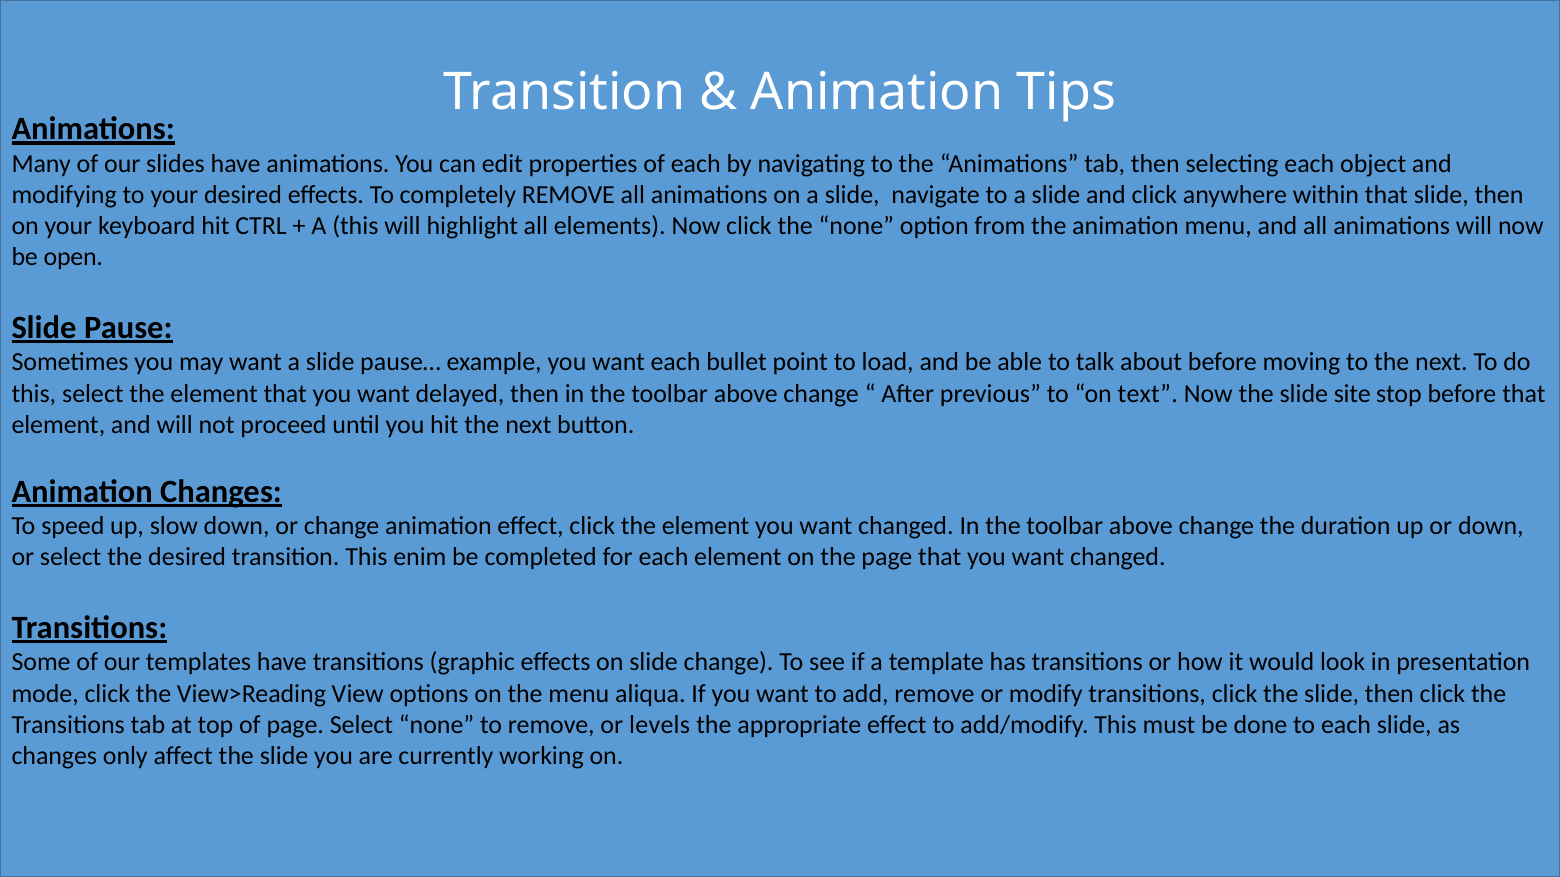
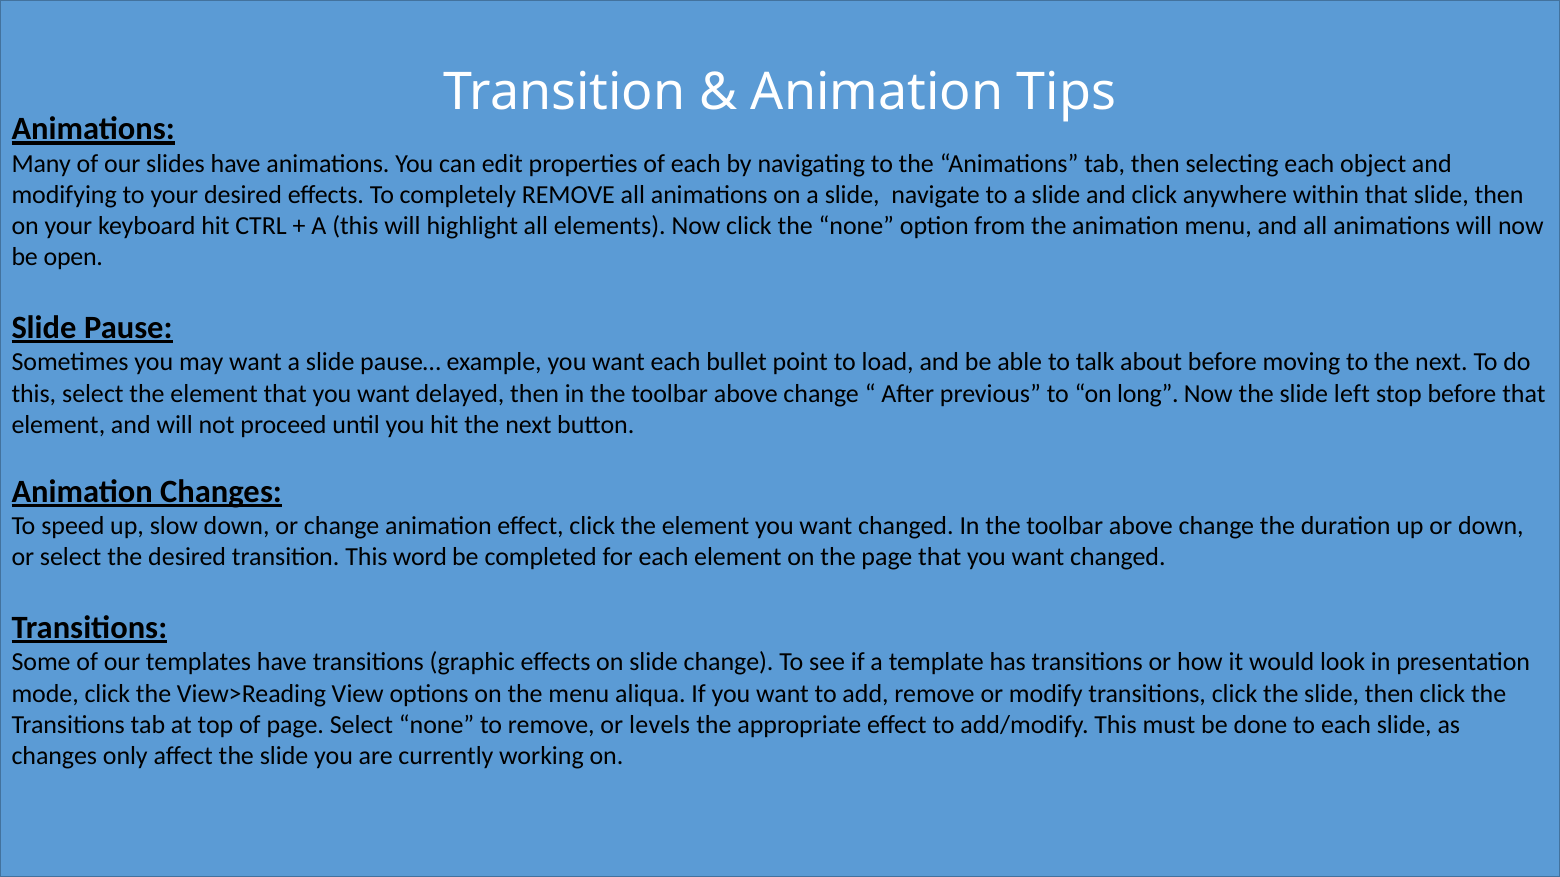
text: text -> long
site: site -> left
enim: enim -> word
